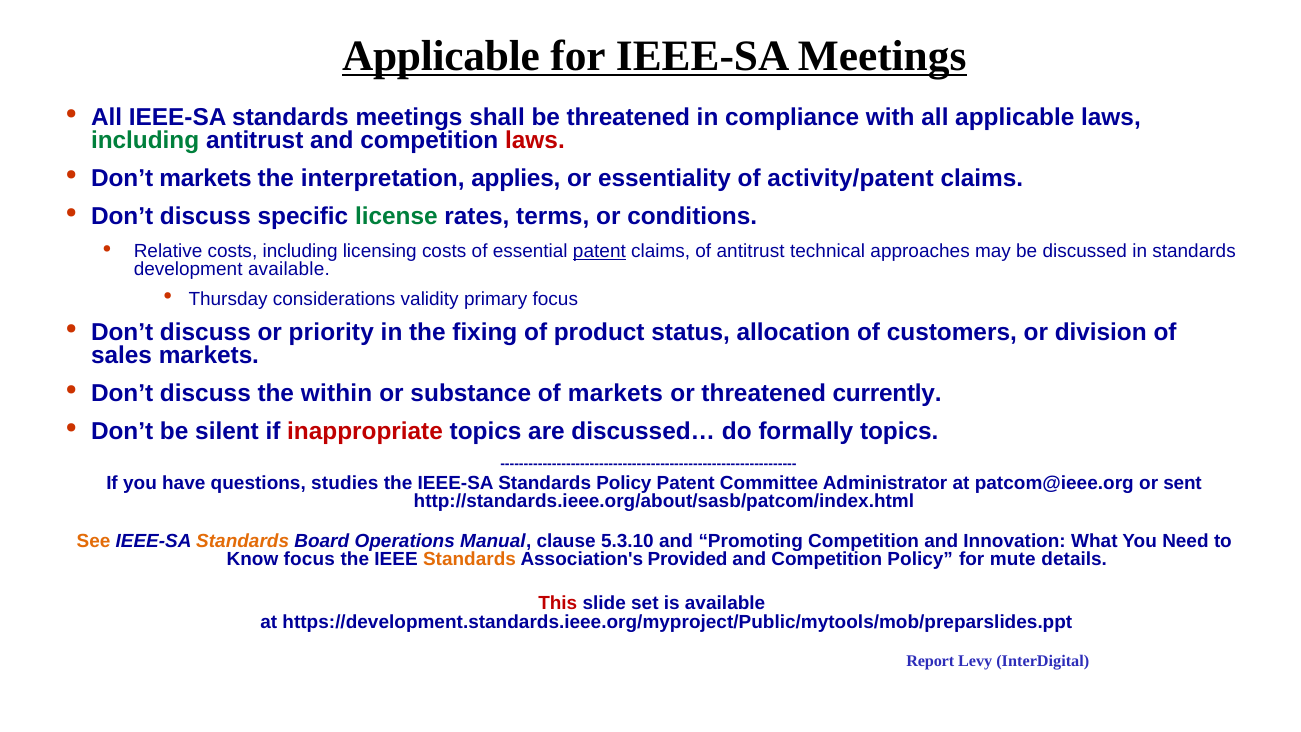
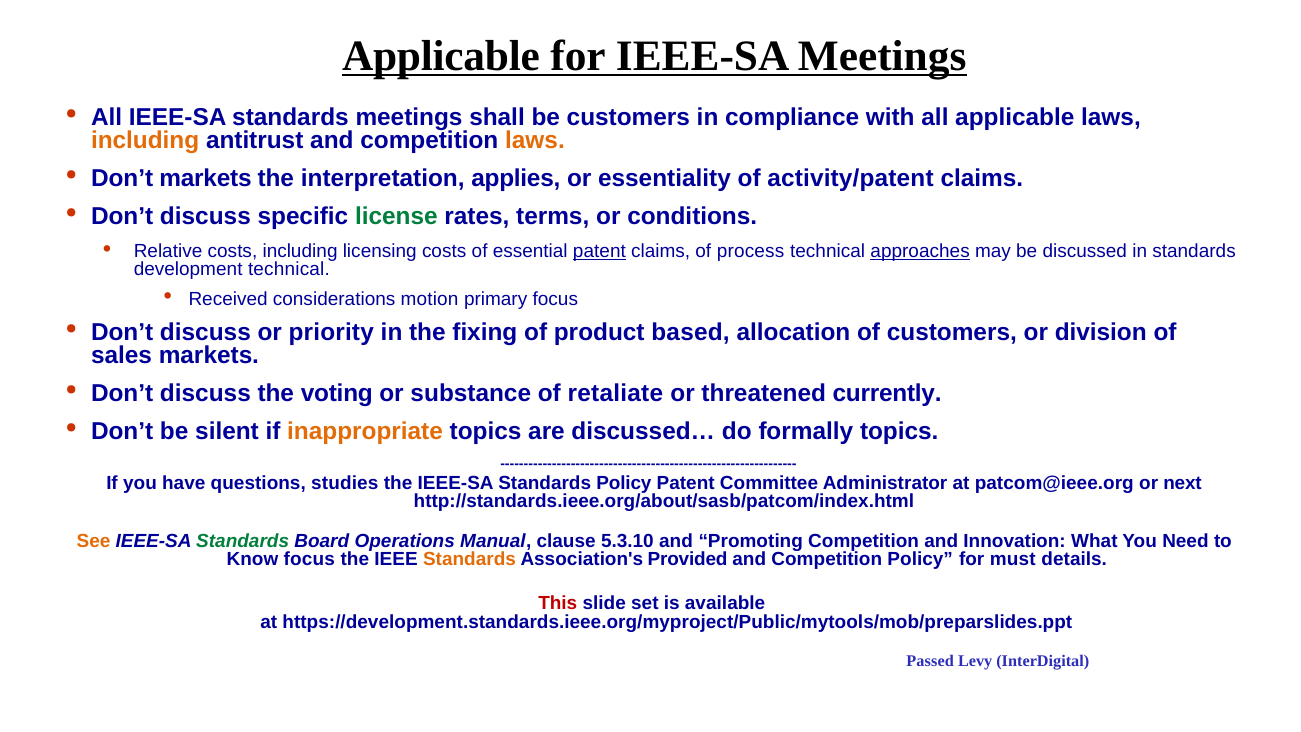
be threatened: threatened -> customers
including at (145, 141) colour: green -> orange
laws at (535, 141) colour: red -> orange
of antitrust: antitrust -> process
approaches underline: none -> present
development available: available -> technical
Thursday: Thursday -> Received
validity: validity -> motion
status: status -> based
within: within -> voting
of markets: markets -> retaliate
inappropriate colour: red -> orange
sent: sent -> next
Standards at (243, 541) colour: orange -> green
mute: mute -> must
Report: Report -> Passed
